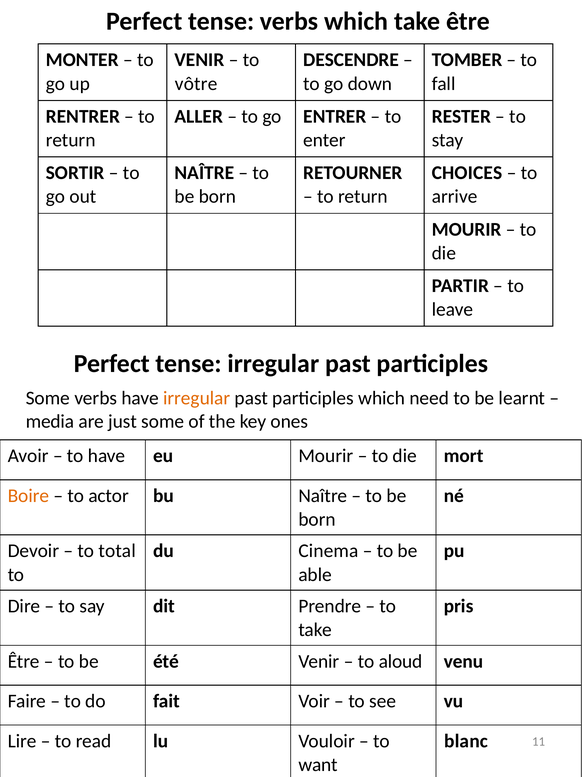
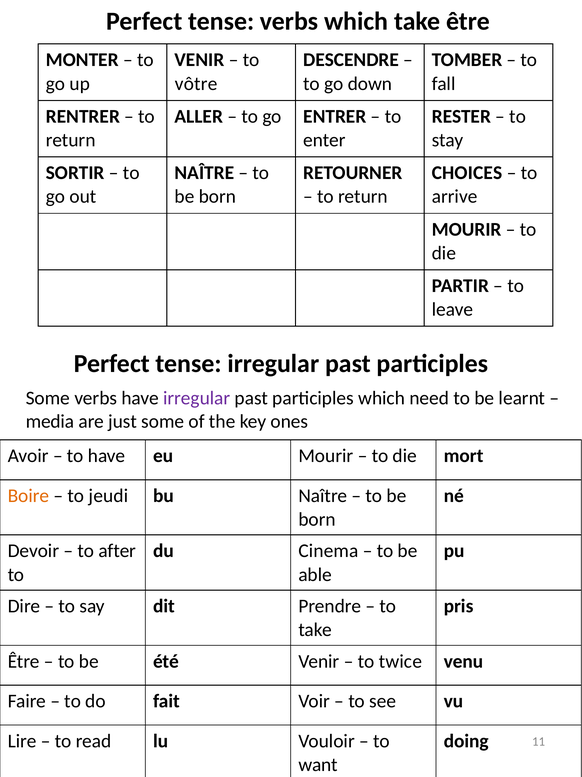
irregular at (197, 398) colour: orange -> purple
actor: actor -> jeudi
total: total -> after
aloud: aloud -> twice
blanc: blanc -> doing
